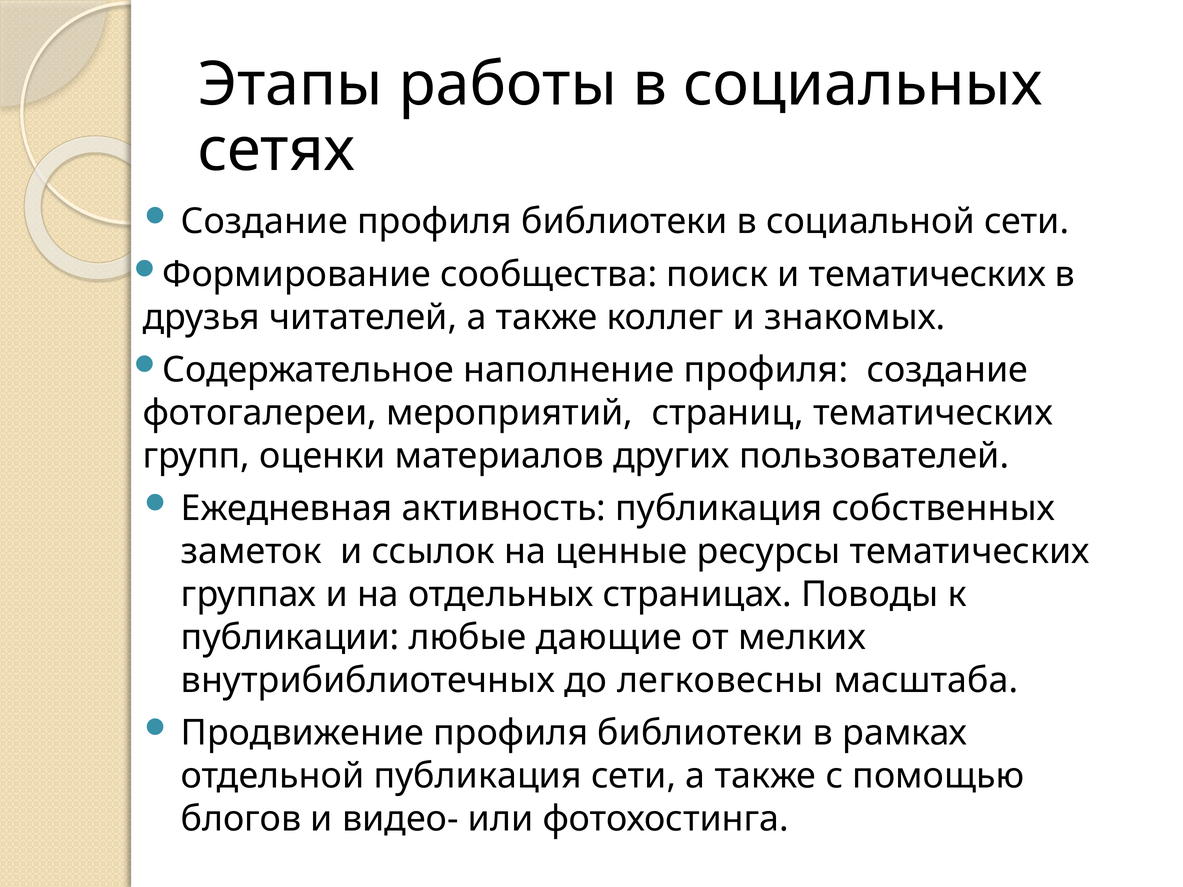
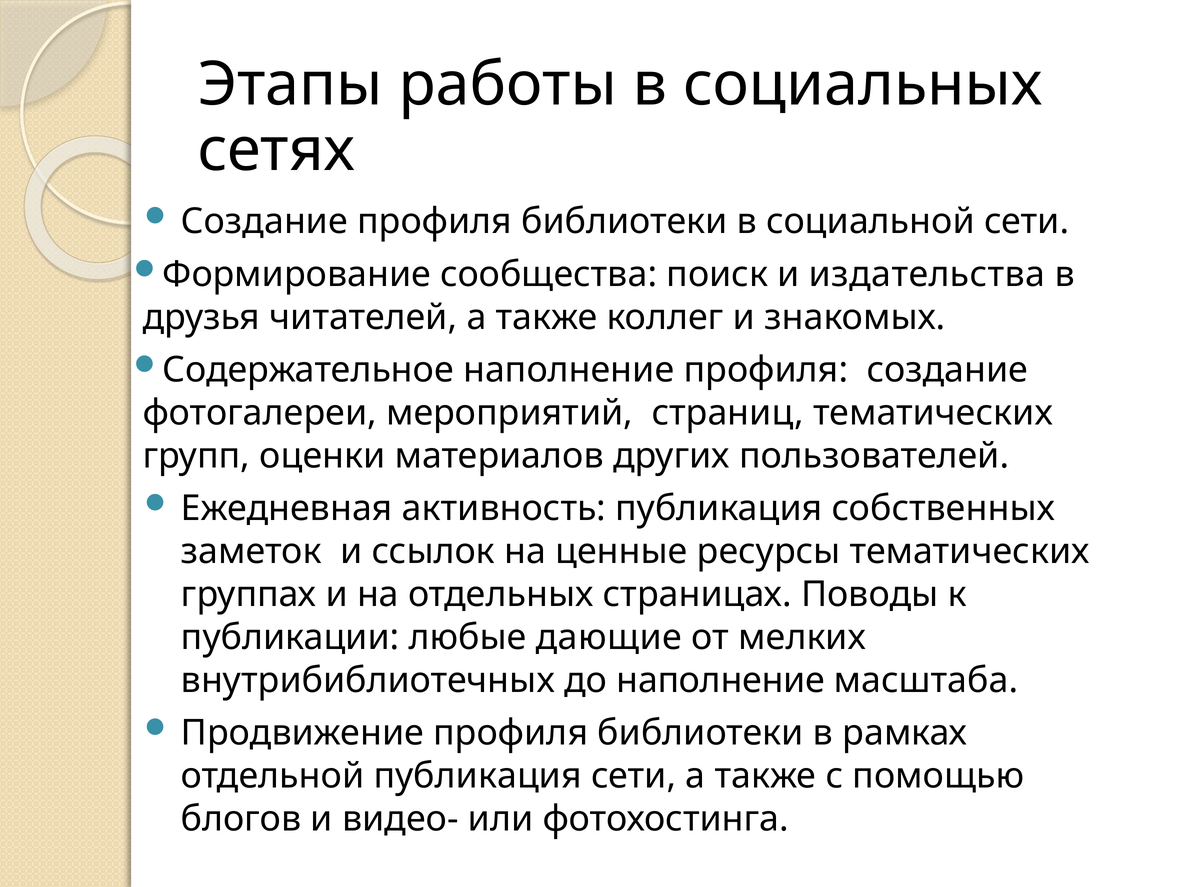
и тематических: тематических -> издательства
до легковесны: легковесны -> наполнение
